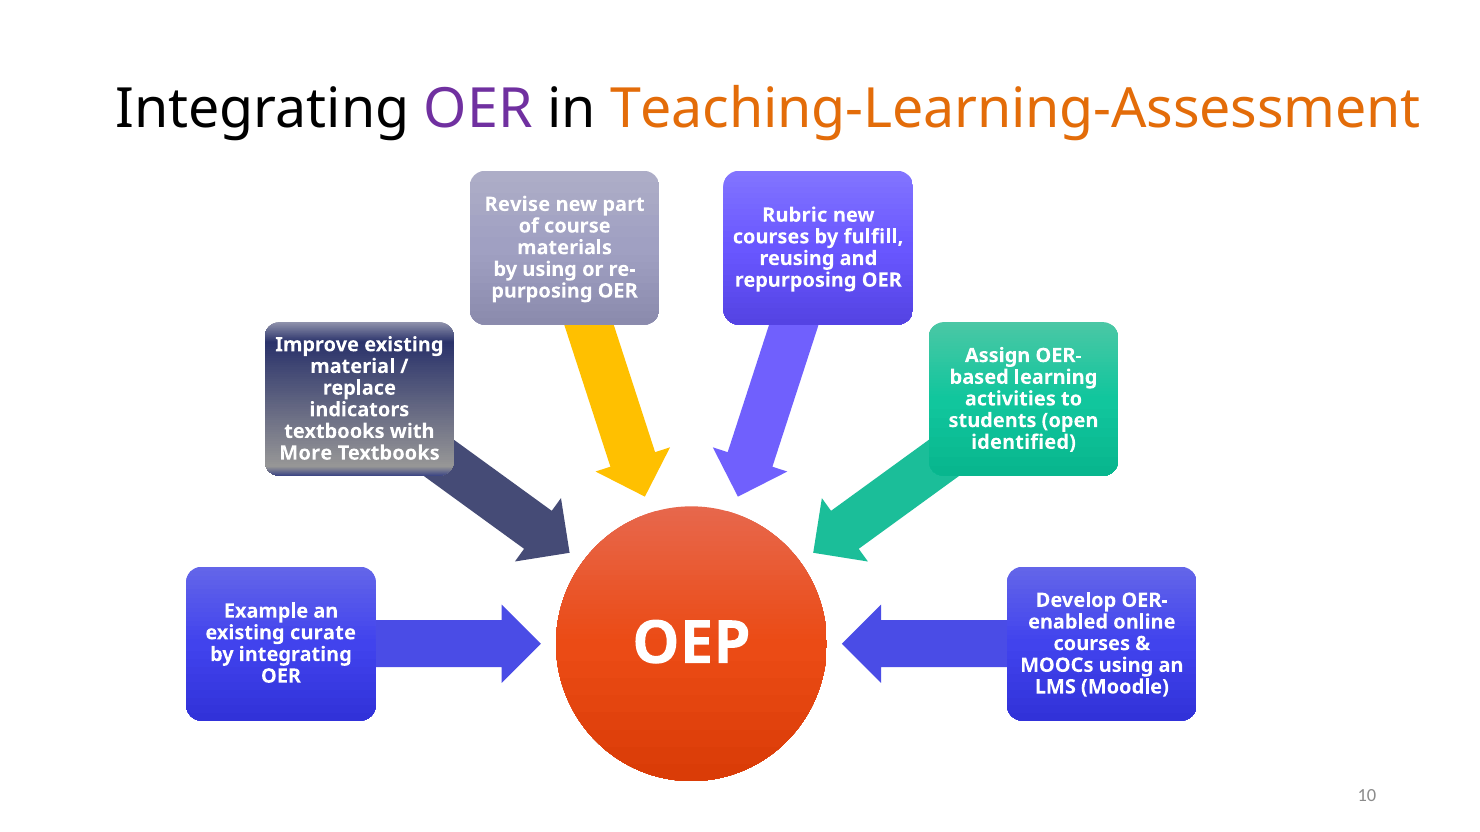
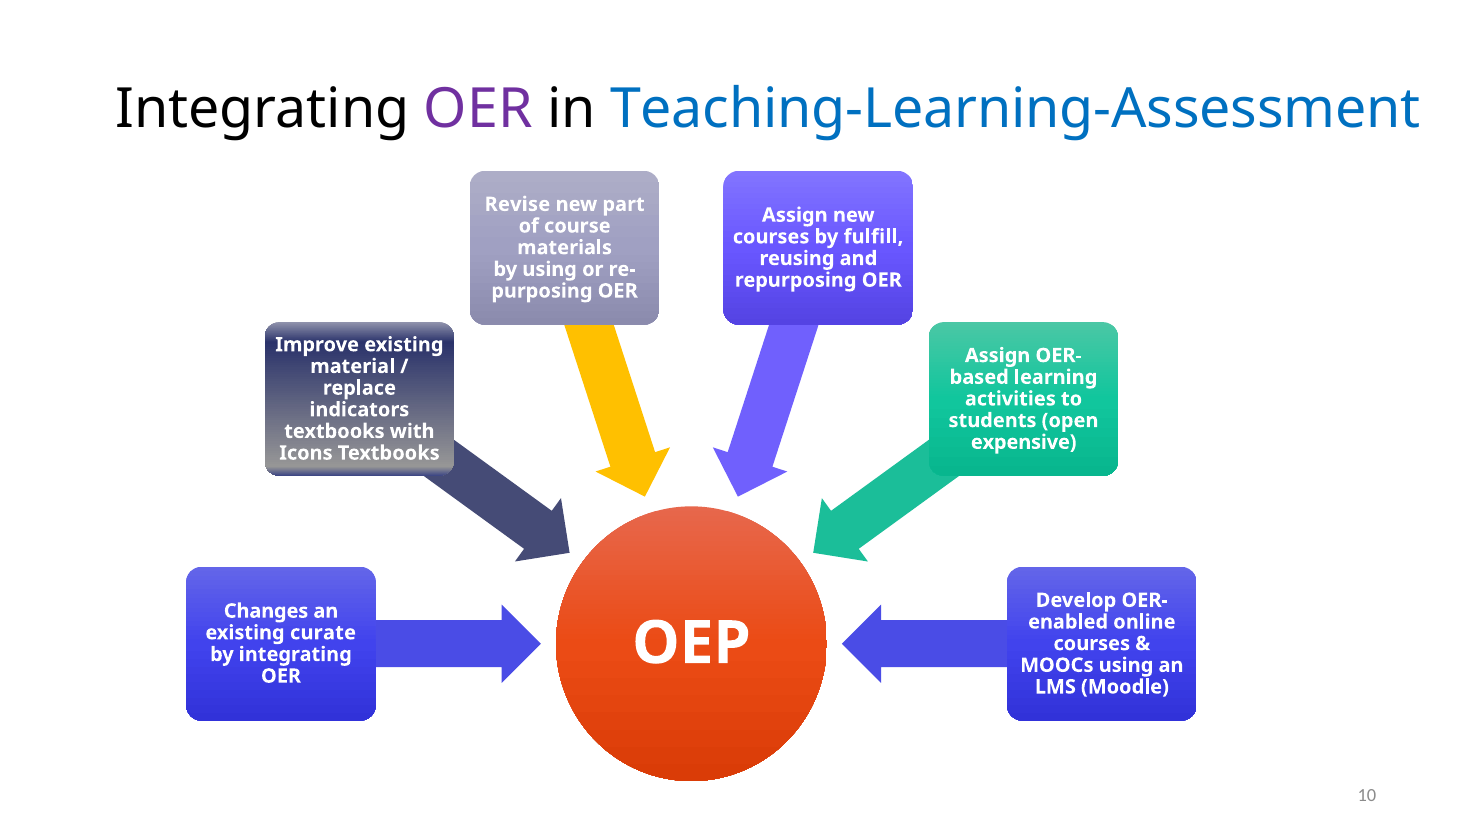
Teaching-Learning-Assessment colour: orange -> blue
Rubric at (795, 215): Rubric -> Assign
identified: identified -> expensive
More: More -> Icons
Example: Example -> Changes
